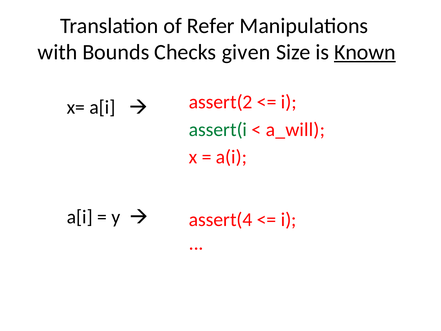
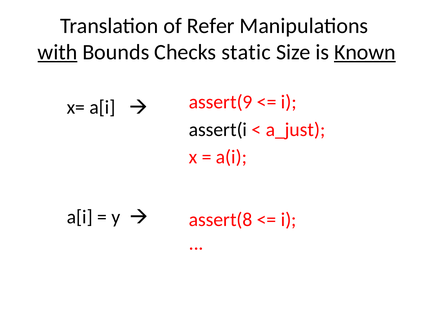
with underline: none -> present
given: given -> static
assert(2: assert(2 -> assert(9
assert(i colour: green -> black
a_will: a_will -> a_just
assert(4: assert(4 -> assert(8
